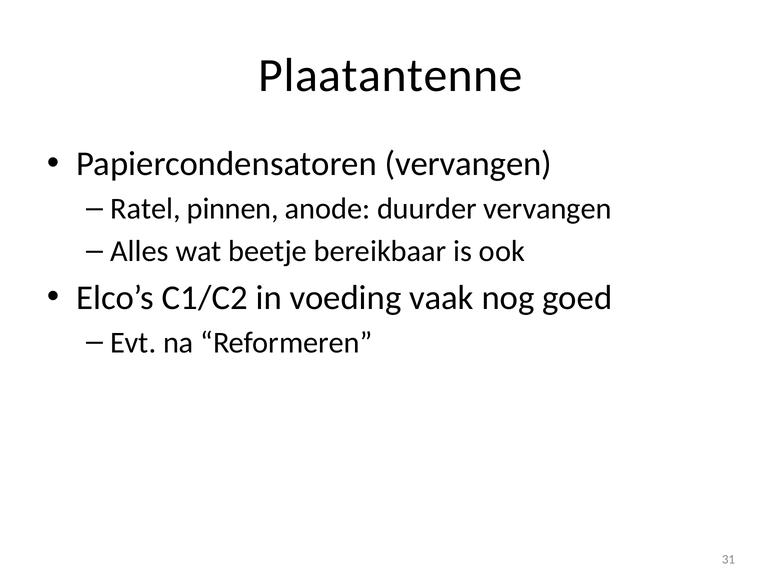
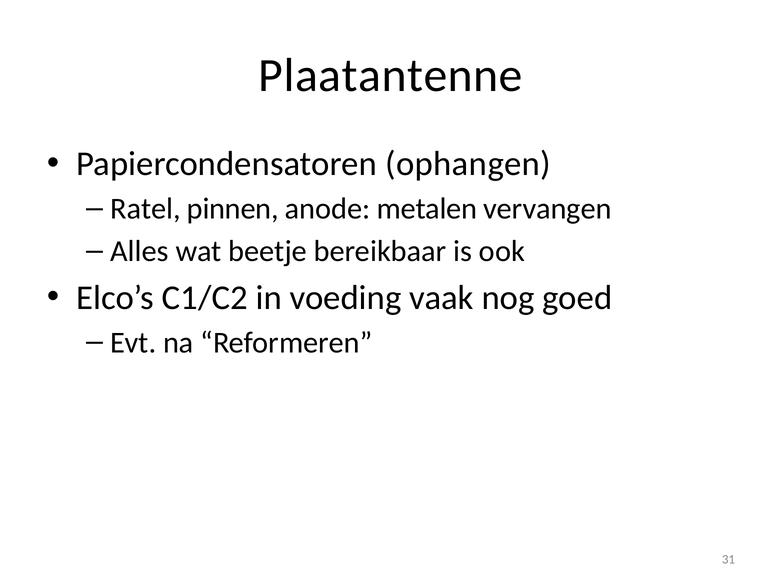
Papiercondensatoren vervangen: vervangen -> ophangen
duurder: duurder -> metalen
